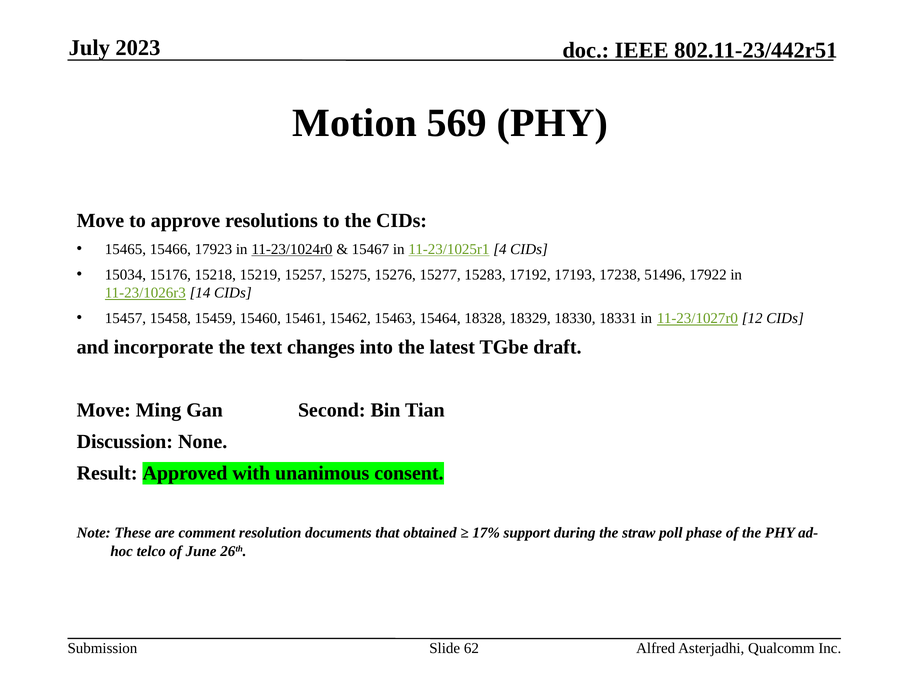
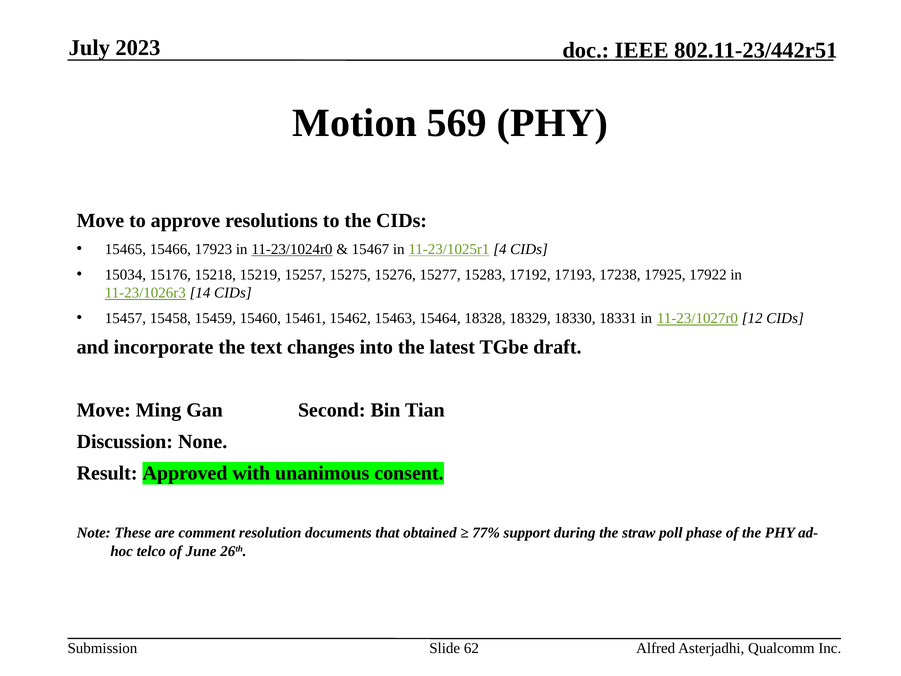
51496: 51496 -> 17925
17%: 17% -> 77%
